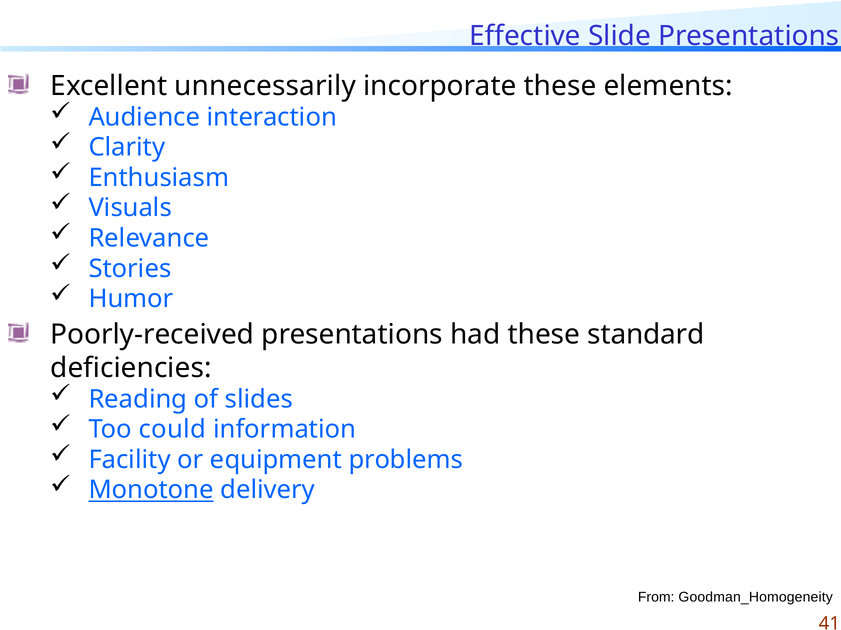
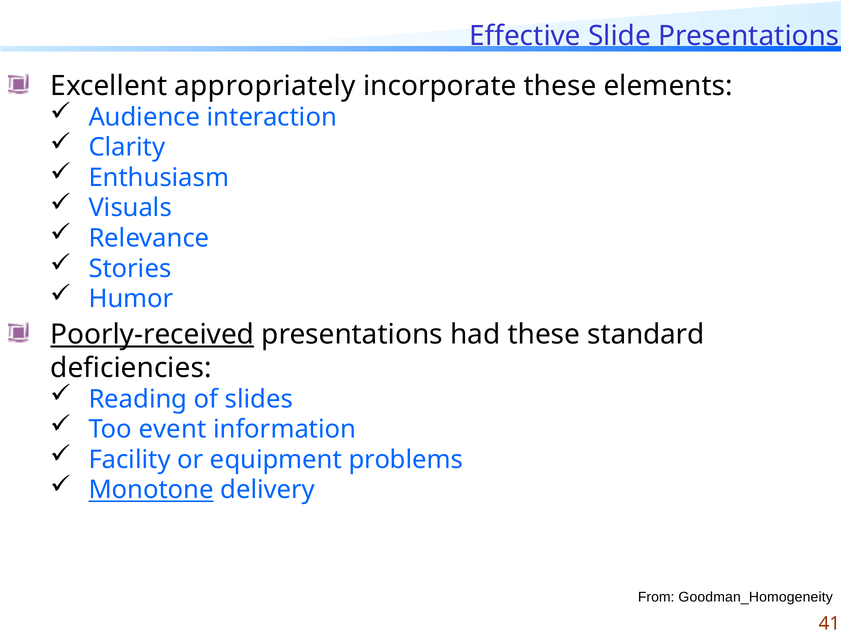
unnecessarily: unnecessarily -> appropriately
Poorly-received underline: none -> present
could: could -> event
